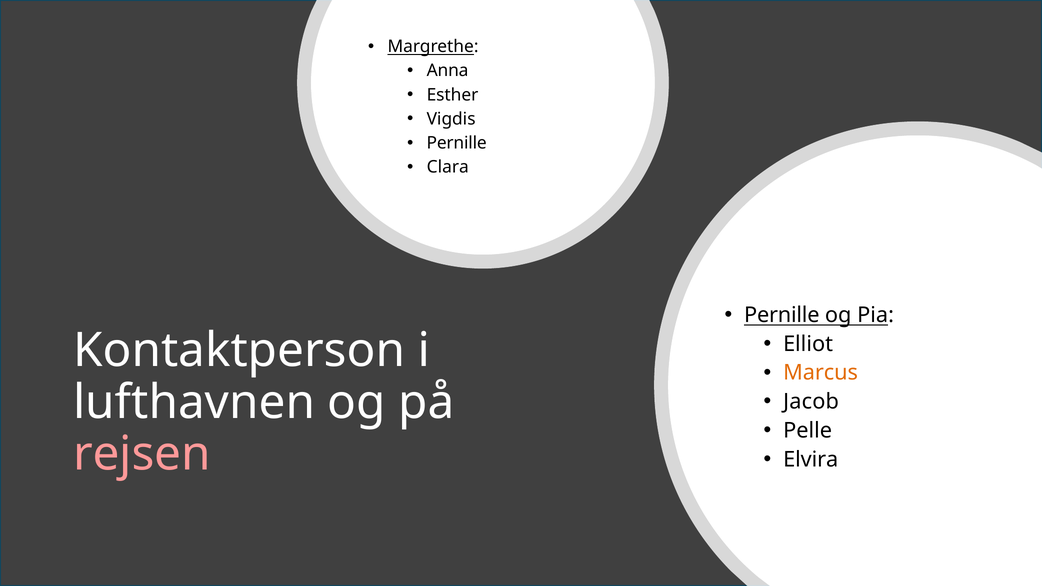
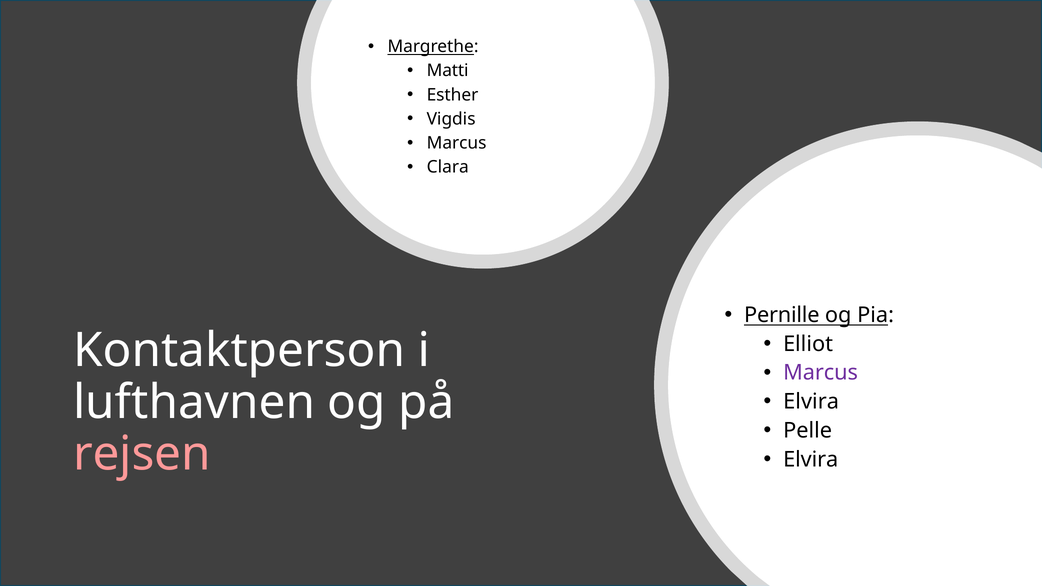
Anna: Anna -> Matti
Pernille at (457, 143): Pernille -> Marcus
Marcus at (821, 373) colour: orange -> purple
Jacob at (811, 402): Jacob -> Elvira
